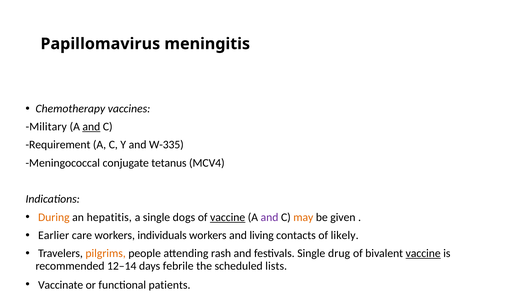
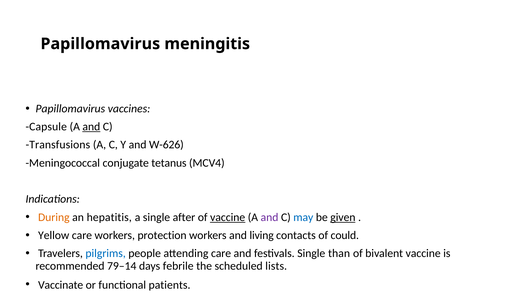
Chemotherapy at (70, 108): Chemotherapy -> Papillomavirus
Military: Military -> Capsule
Requirement: Requirement -> Transfusions
W-335: W-335 -> W-626
dogs: dogs -> after
may colour: orange -> blue
given underline: none -> present
Earlier: Earlier -> Yellow
individuals: individuals -> protection
likely: likely -> could
pilgrims colour: orange -> blue
attending rash: rash -> care
drug: drug -> than
vaccine at (423, 253) underline: present -> none
12–14: 12–14 -> 79–14
